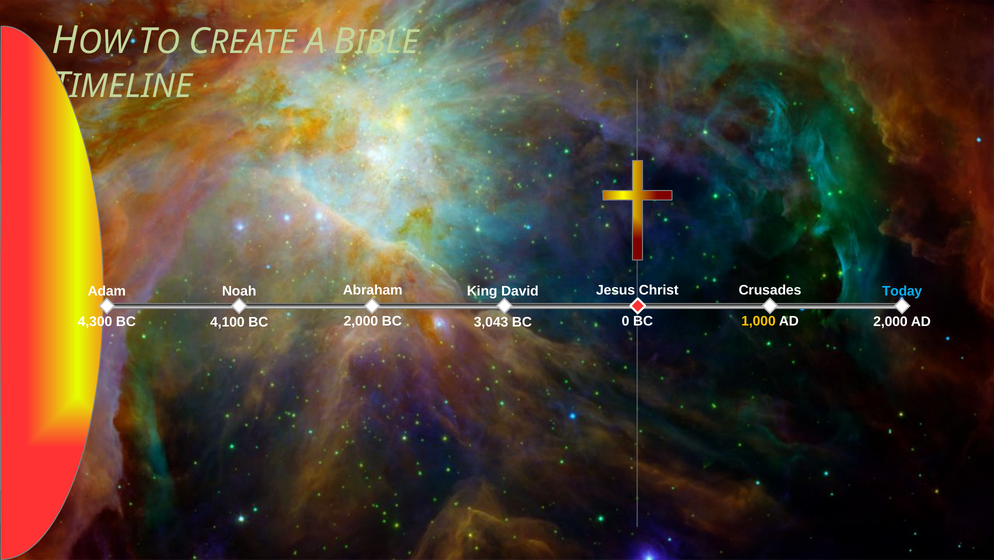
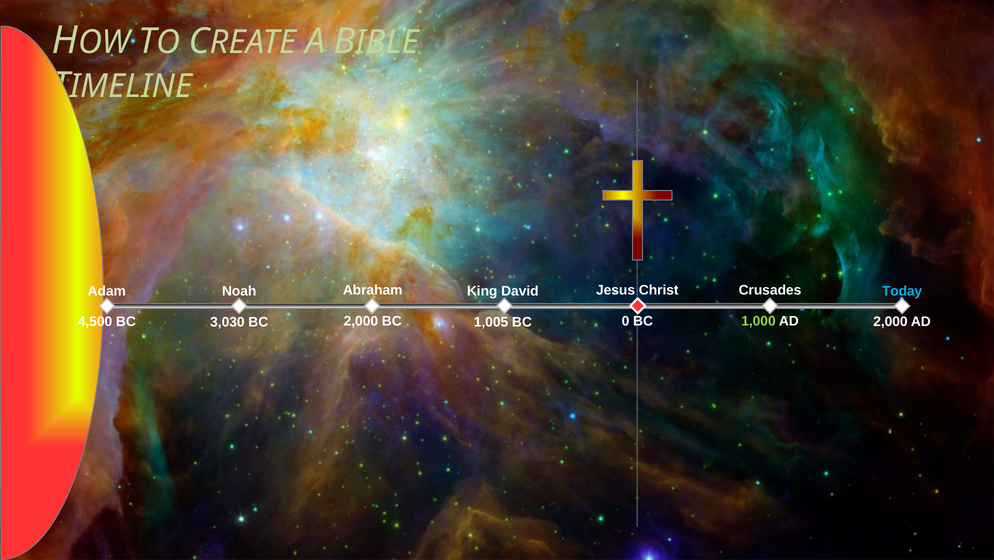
1,000 colour: yellow -> light green
4,300: 4,300 -> 4,500
4,100: 4,100 -> 3,030
3,043: 3,043 -> 1,005
